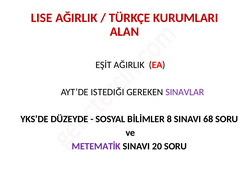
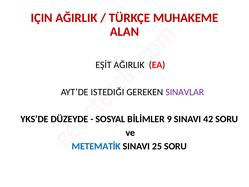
LISE: LISE -> IÇIN
KURUMLARI: KURUMLARI -> MUHAKEME
8: 8 -> 9
68: 68 -> 42
METEMATİK colour: purple -> blue
20: 20 -> 25
